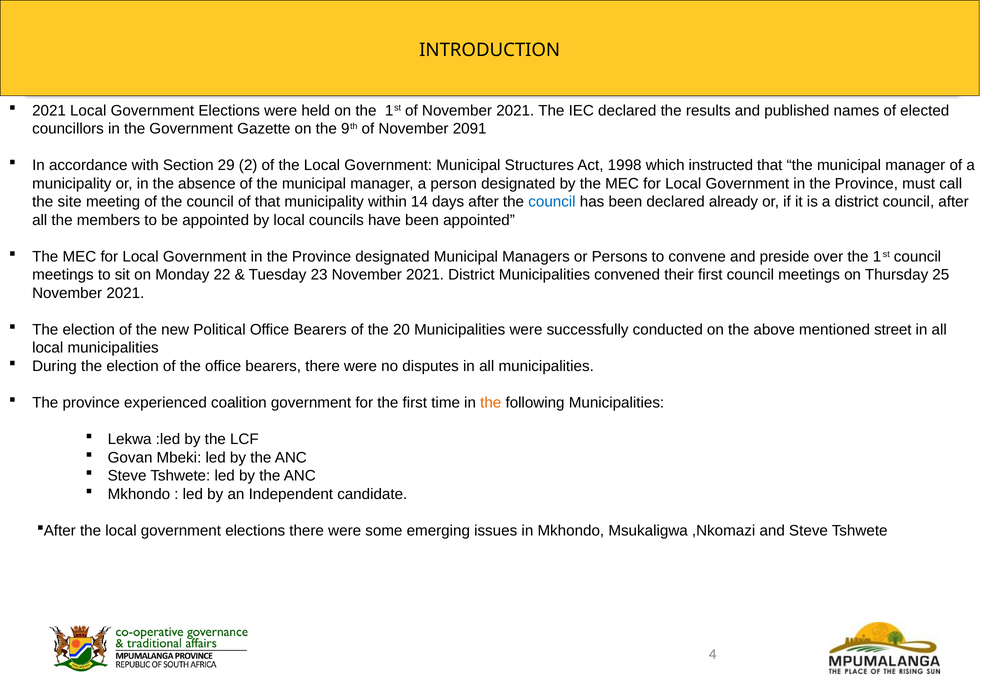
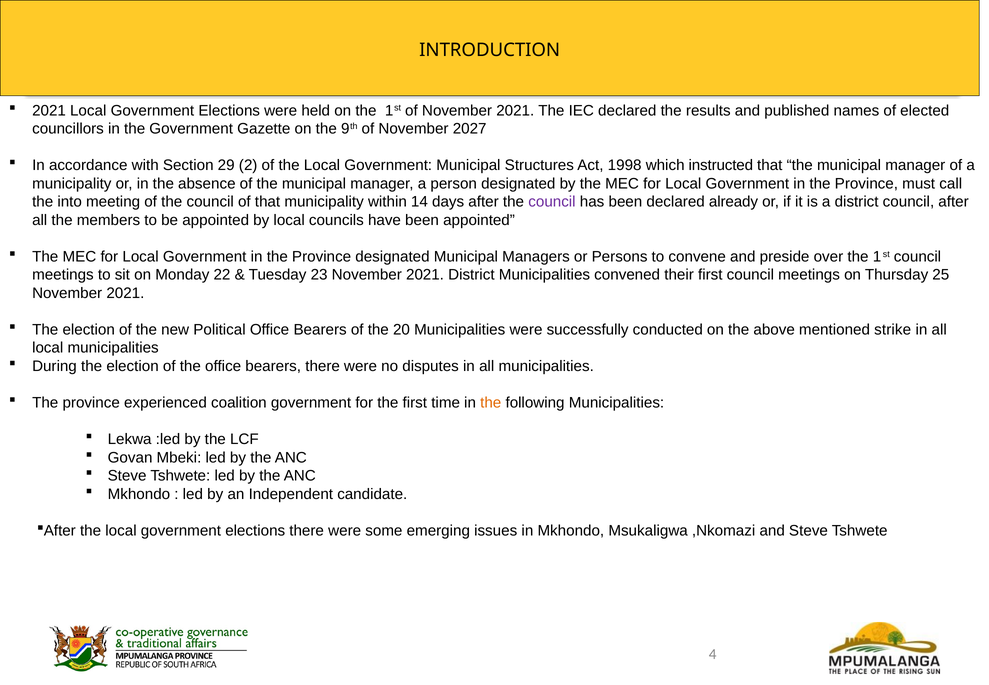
2091: 2091 -> 2027
site: site -> into
council at (552, 202) colour: blue -> purple
street: street -> strike
